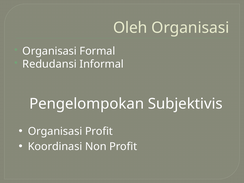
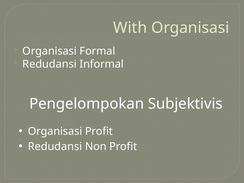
Oleh: Oleh -> With
Koordinasi at (55, 146): Koordinasi -> Redudansi
